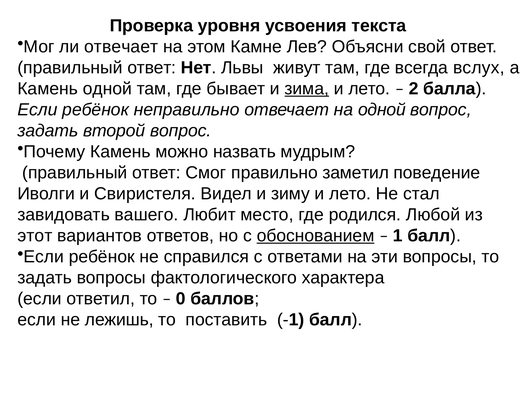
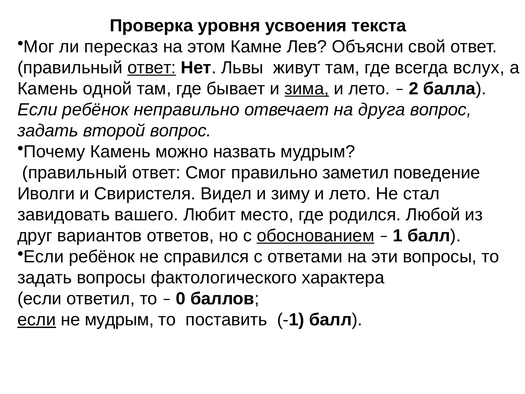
ли отвечает: отвечает -> пересказ
ответ at (152, 68) underline: none -> present
на одной: одной -> друга
этот: этот -> друг
если at (37, 320) underline: none -> present
не лежишь: лежишь -> мудрым
